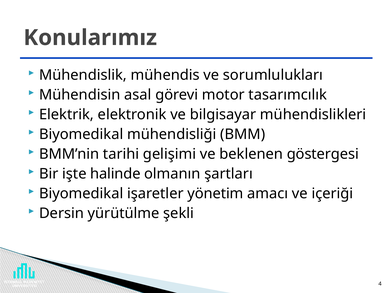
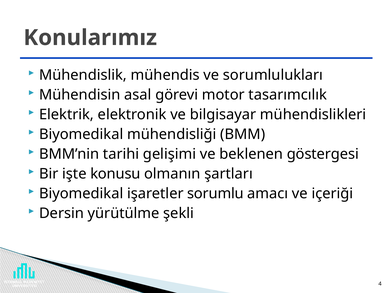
halinde: halinde -> konusu
yönetim: yönetim -> sorumlu
